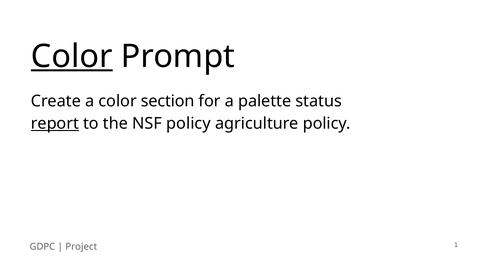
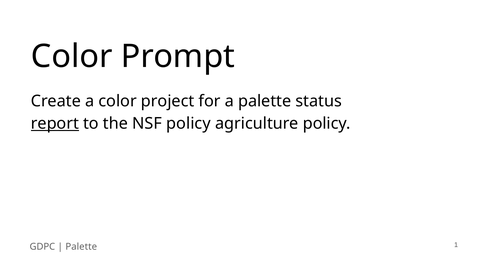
Color at (72, 56) underline: present -> none
section: section -> project
Project at (81, 247): Project -> Palette
